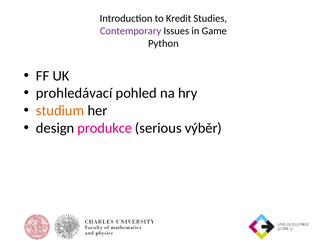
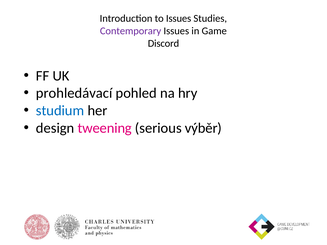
to Kredit: Kredit -> Issues
Python: Python -> Discord
studium colour: orange -> blue
produkce: produkce -> tweening
